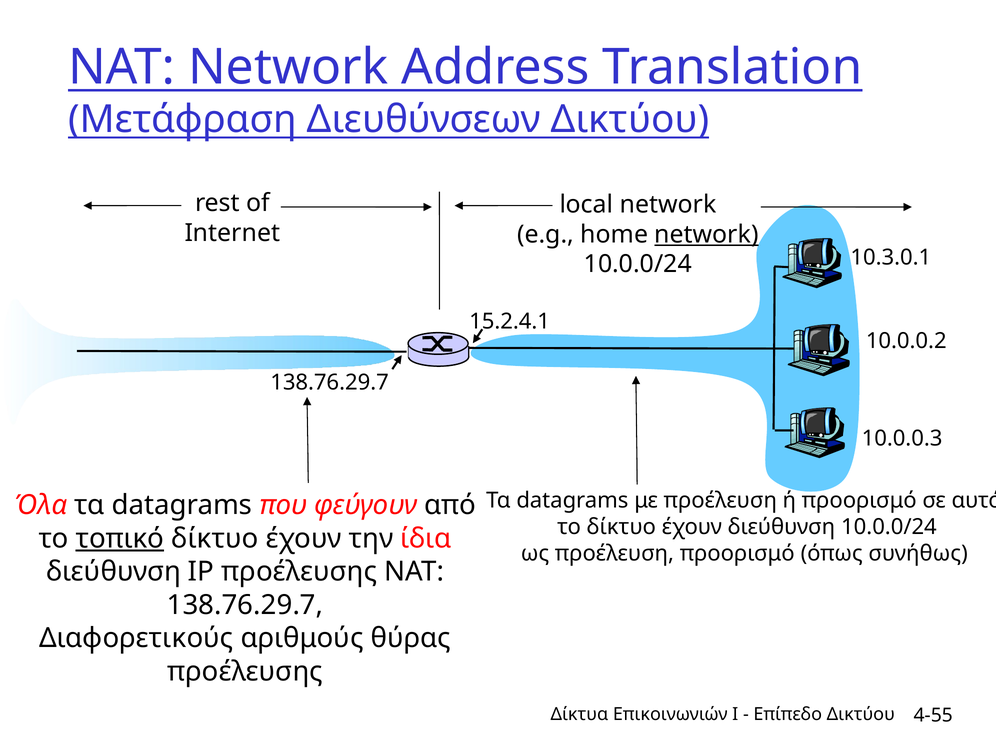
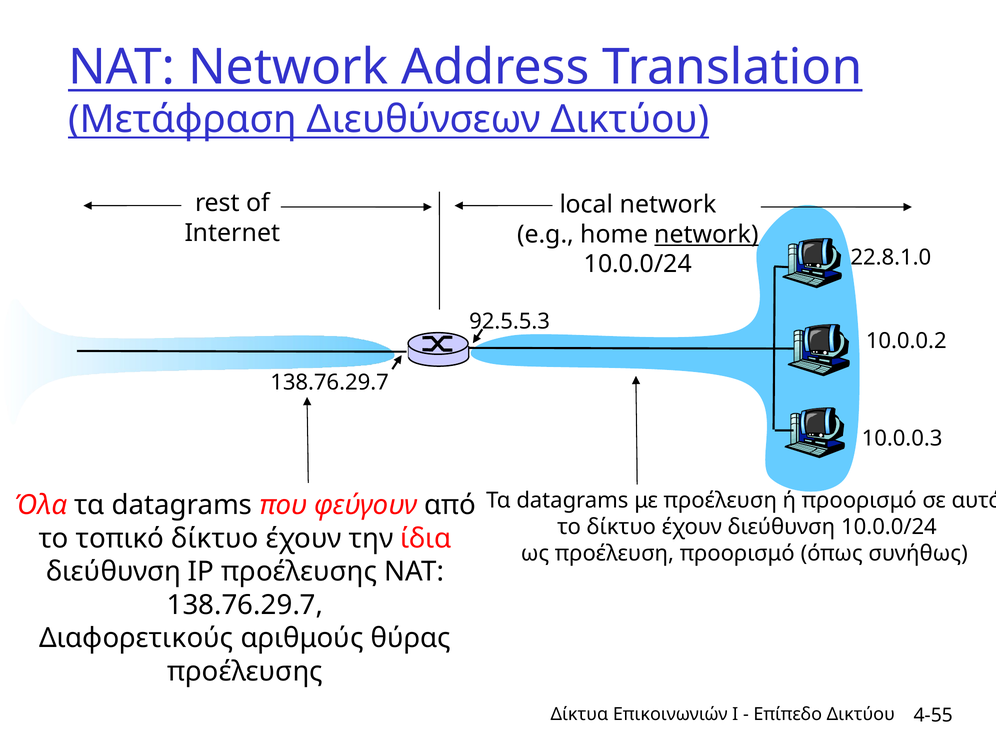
10.3.0.1: 10.3.0.1 -> 22.8.1.0
15.2.4.1: 15.2.4.1 -> 92.5.5.3
τοπικό underline: present -> none
